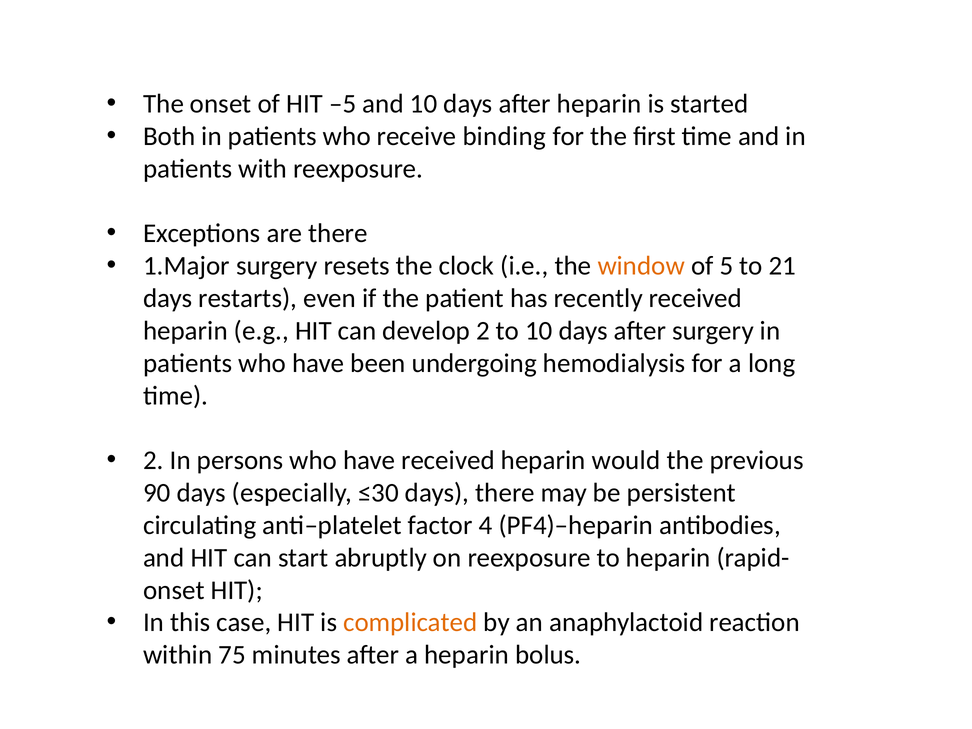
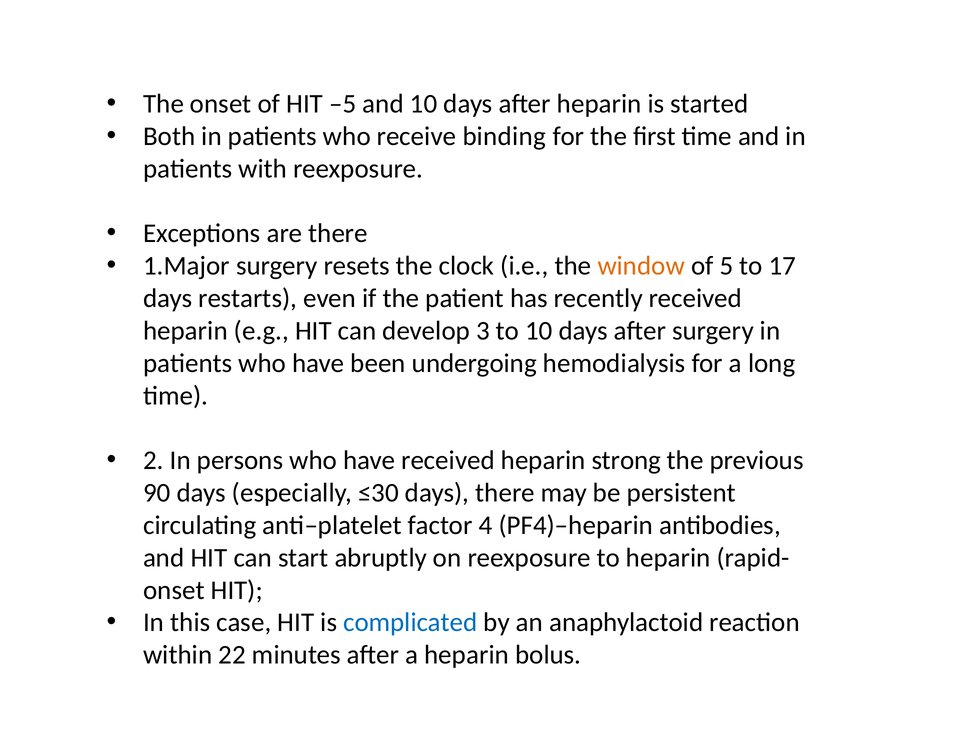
21: 21 -> 17
develop 2: 2 -> 3
would: would -> strong
complicated colour: orange -> blue
75: 75 -> 22
